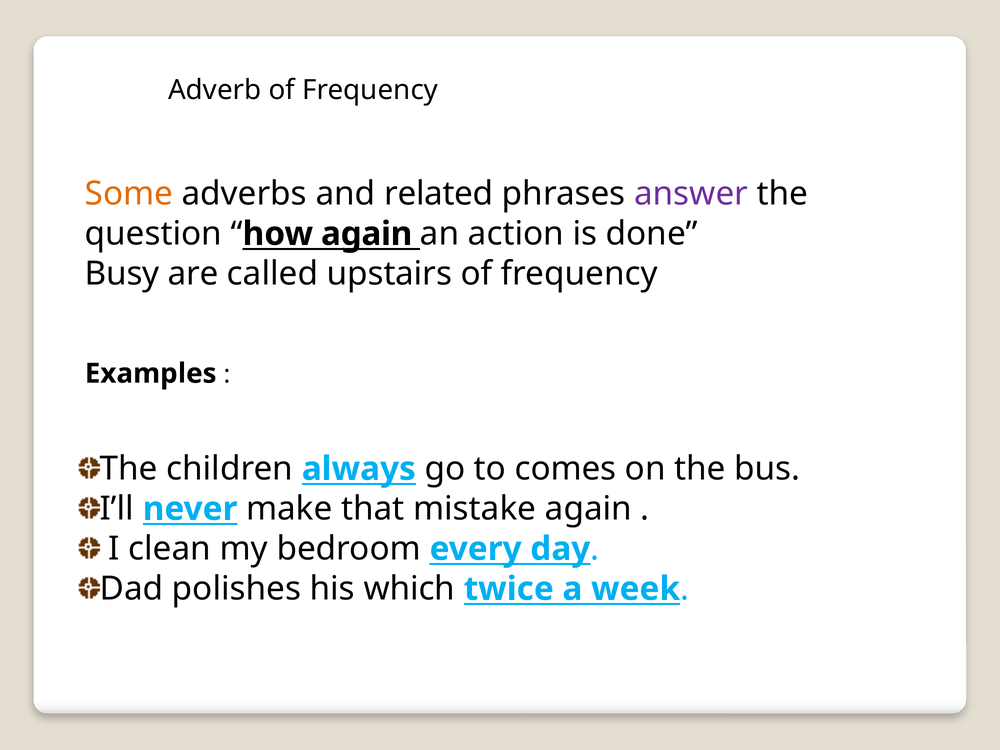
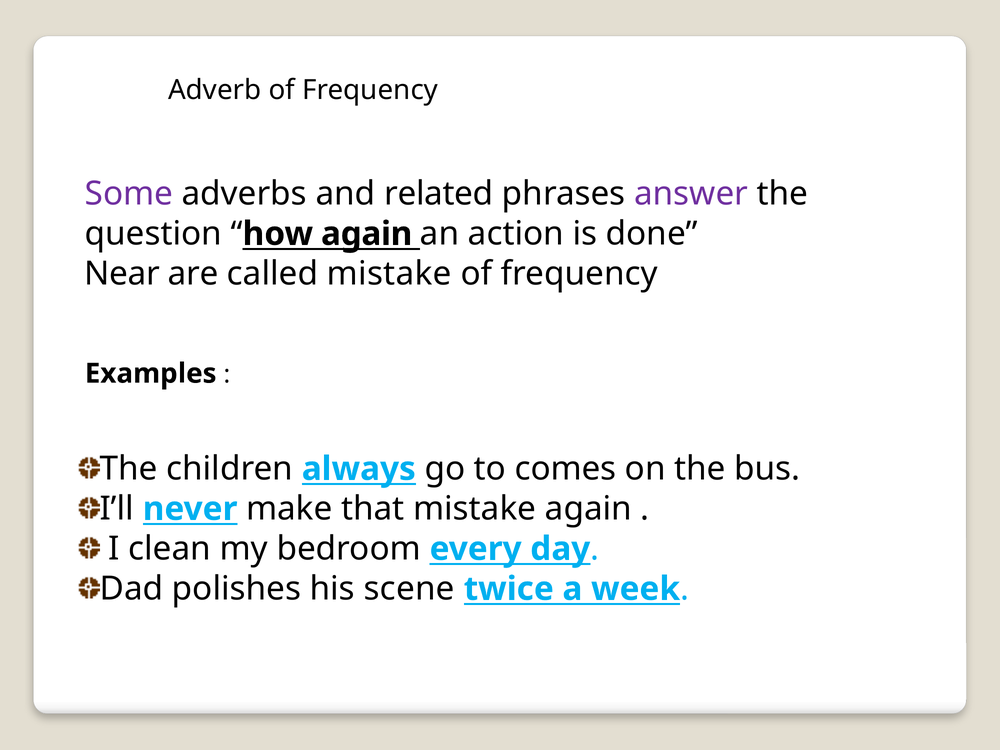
Some colour: orange -> purple
Busy: Busy -> Near
called upstairs: upstairs -> mistake
which: which -> scene
